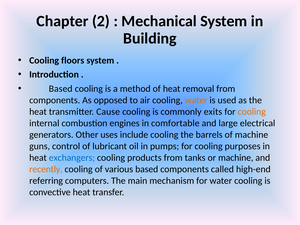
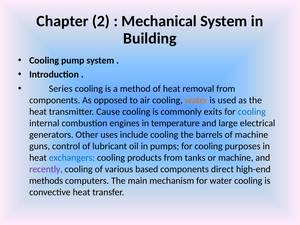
floors: floors -> pump
Based at (61, 89): Based -> Series
cooling at (252, 112) colour: orange -> blue
comfortable: comfortable -> temperature
recently colour: orange -> purple
called: called -> direct
referring: referring -> methods
